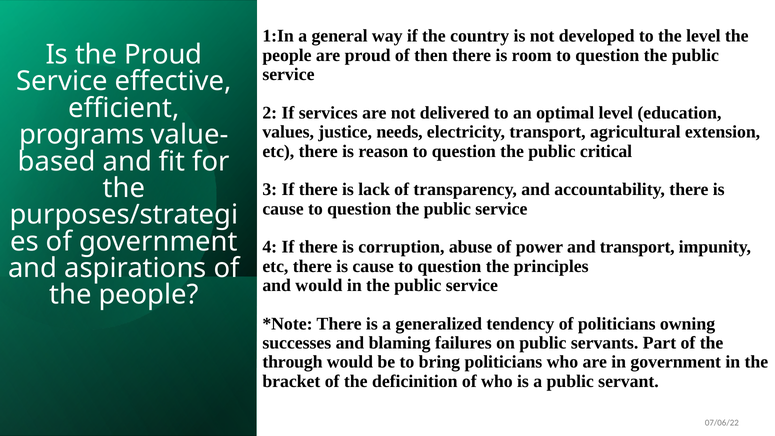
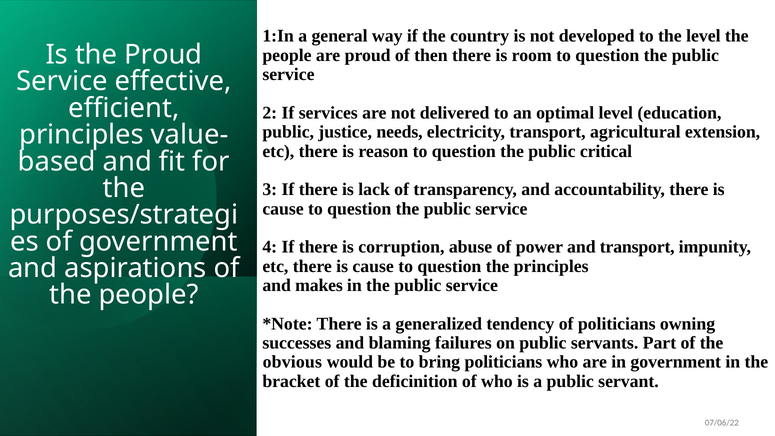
values at (288, 132): values -> public
programs at (82, 135): programs -> principles
and would: would -> makes
through: through -> obvious
